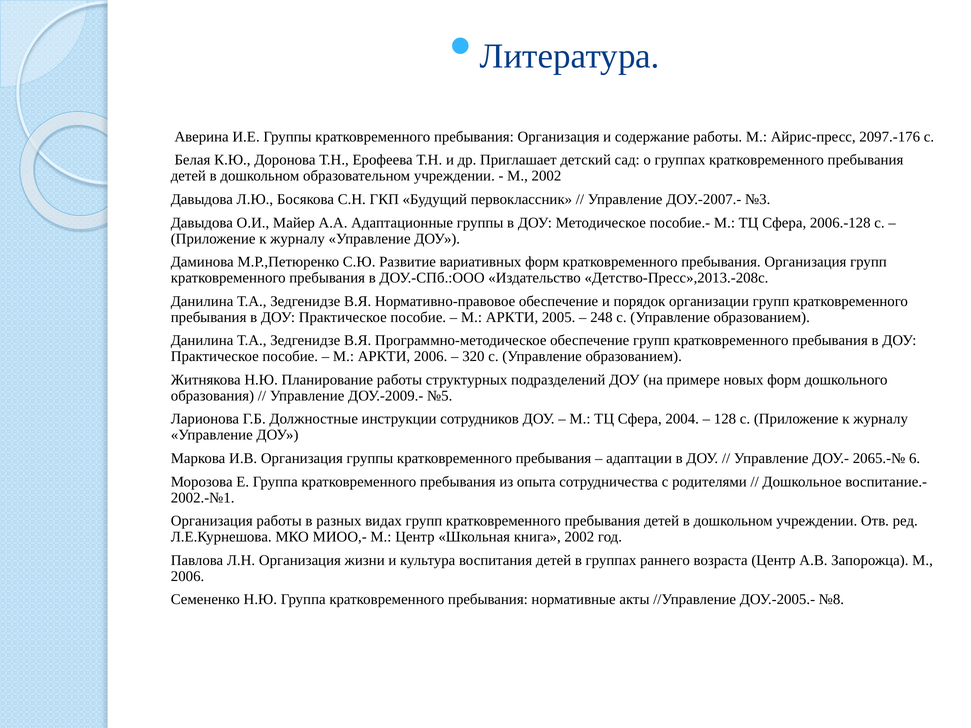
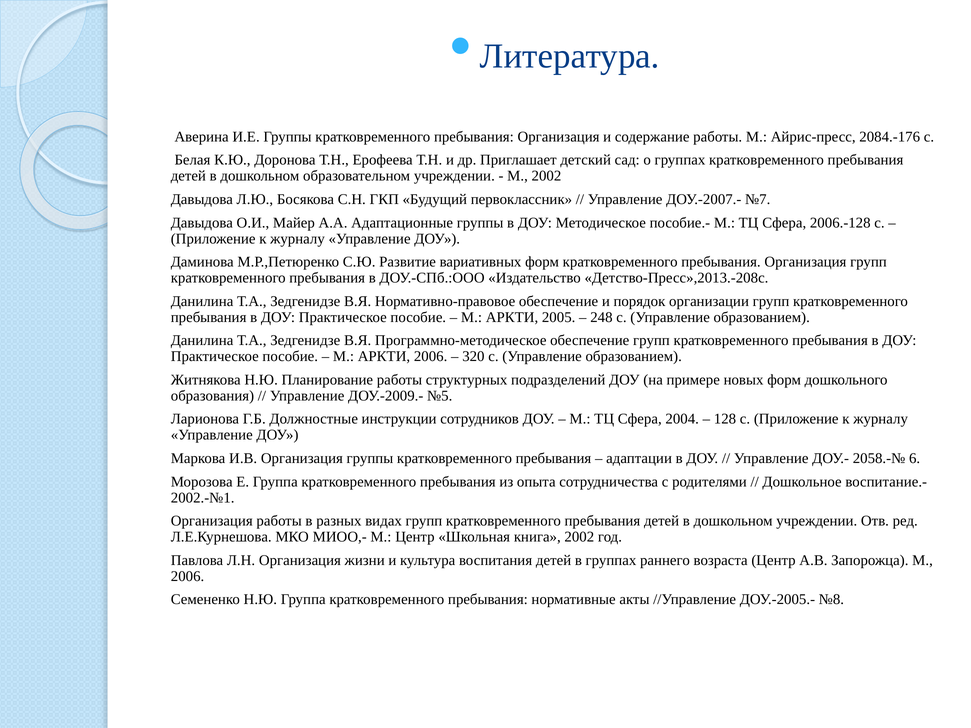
2097.-176: 2097.-176 -> 2084.-176
№3: №3 -> №7
2065.-№: 2065.-№ -> 2058.-№
